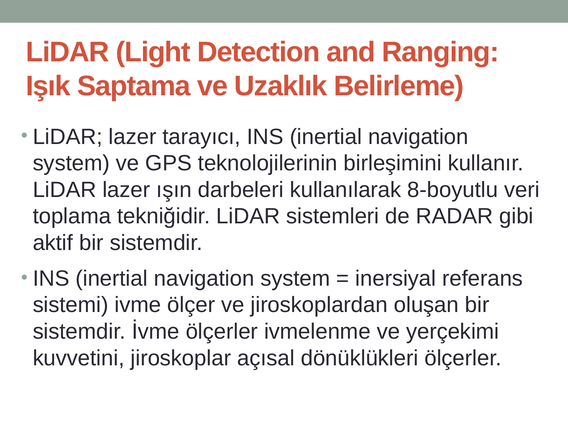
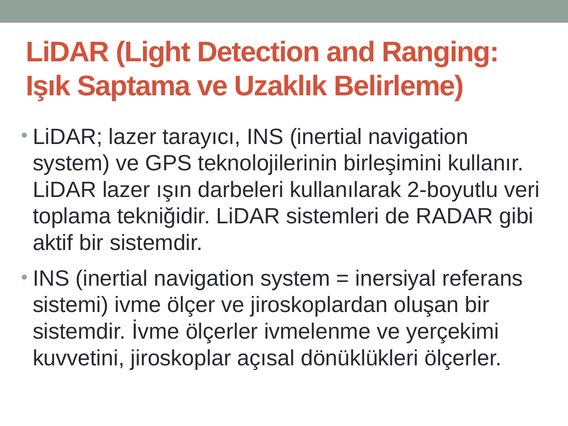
8-boyutlu: 8-boyutlu -> 2-boyutlu
